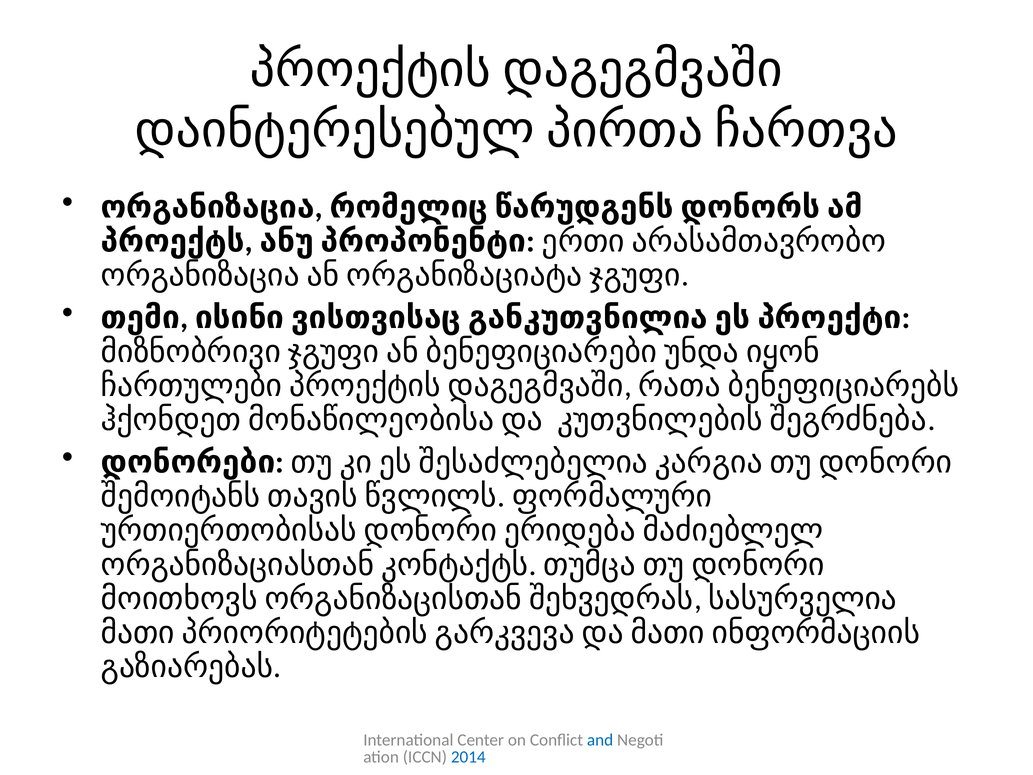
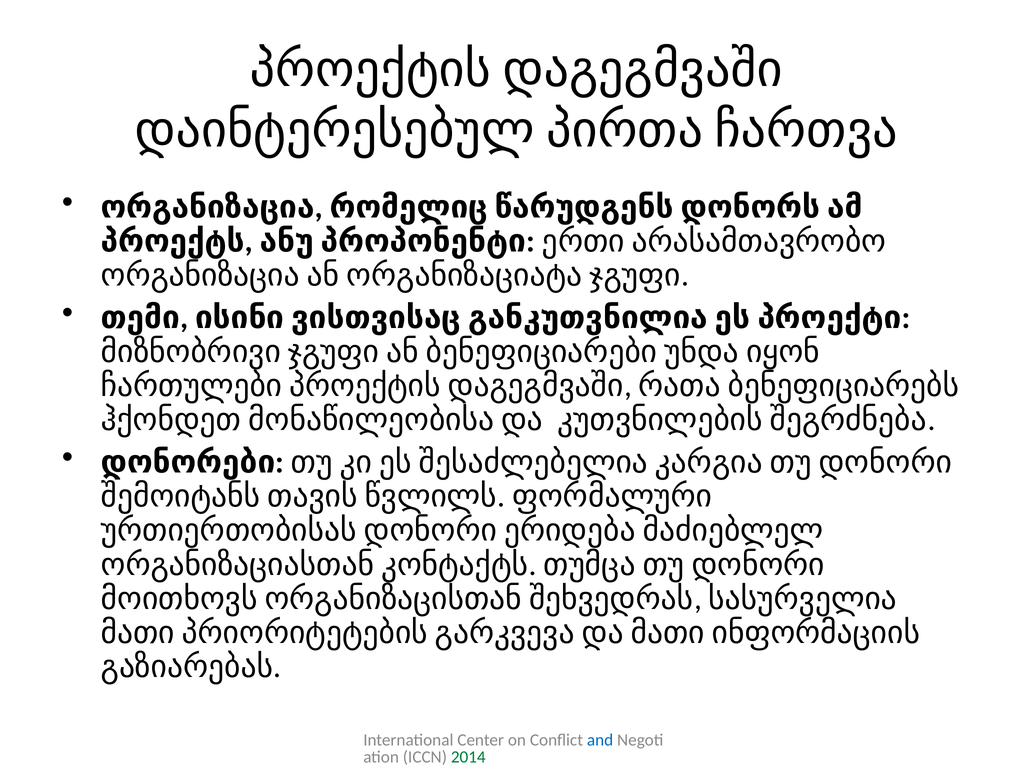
2014 colour: blue -> green
